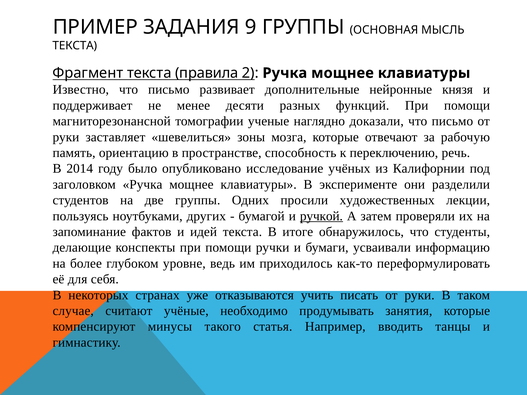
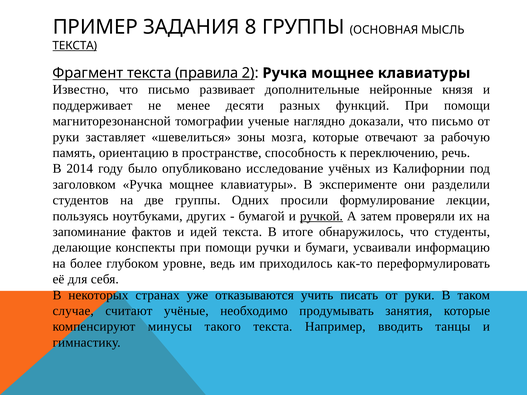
9: 9 -> 8
ТЕКСТА at (75, 46) underline: none -> present
художественных: художественных -> формулирование
такого статья: статья -> текста
